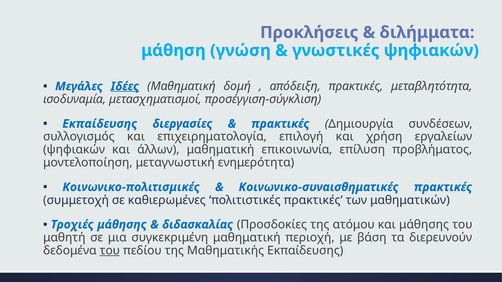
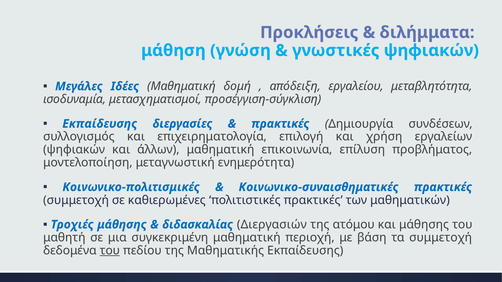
Ιδέες underline: present -> none
απόδειξη πρακτικές: πρακτικές -> εργαλείου
Προσδοκίες: Προσδοκίες -> Διεργασιών
τα διερευνούν: διερευνούν -> συμμετοχή
